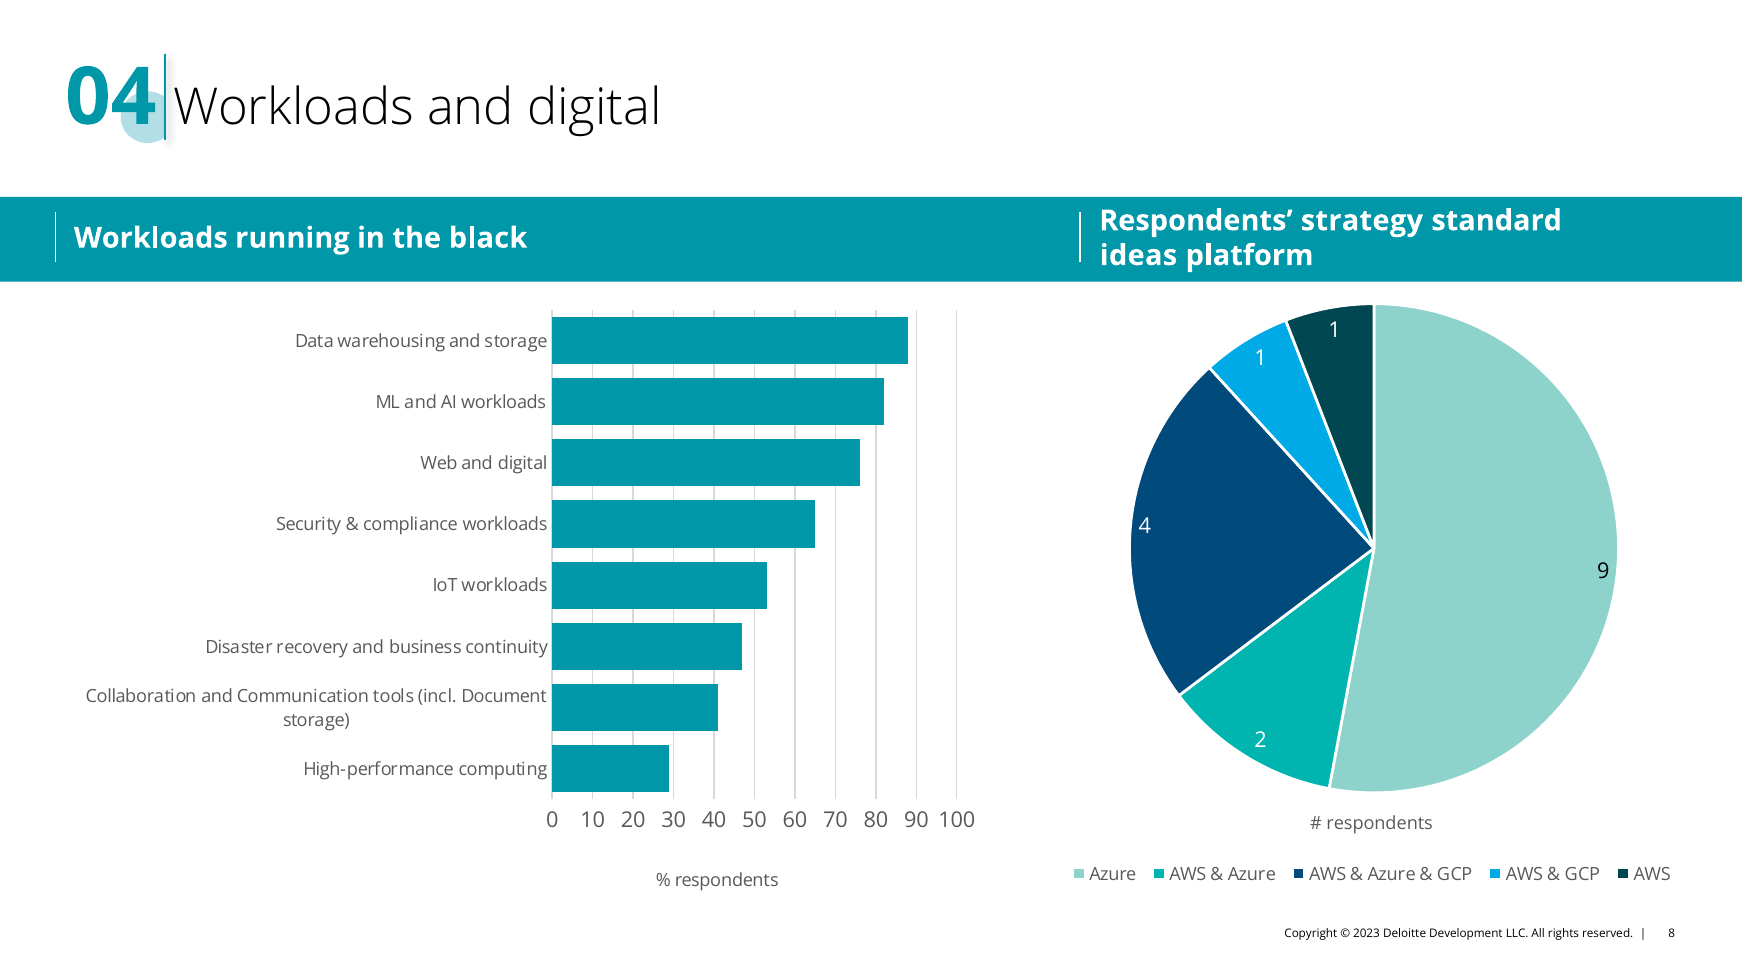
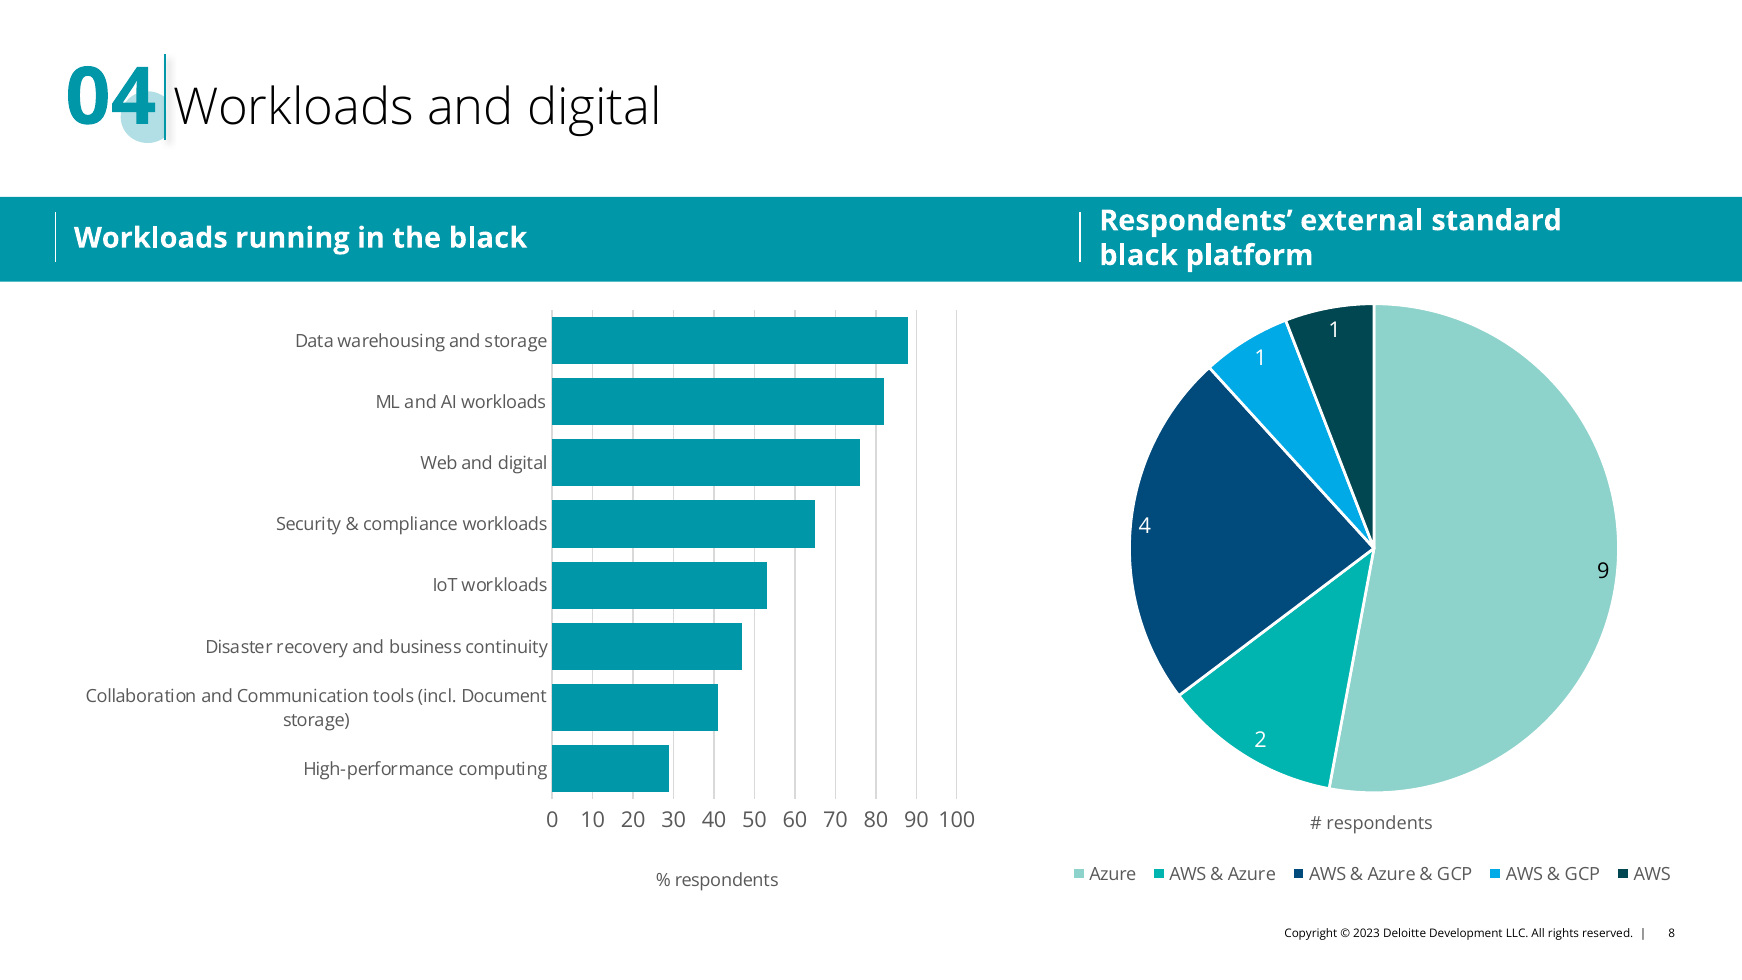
strategy: strategy -> external
ideas at (1139, 255): ideas -> black
